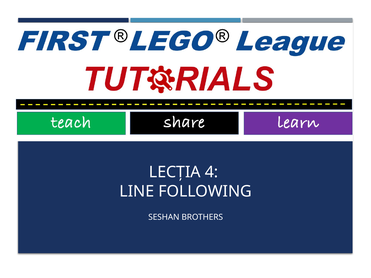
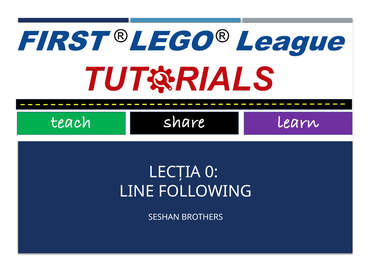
4: 4 -> 0
